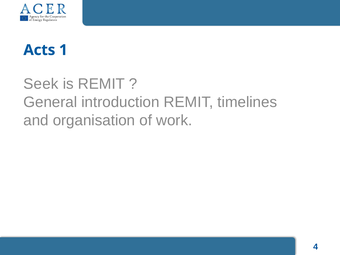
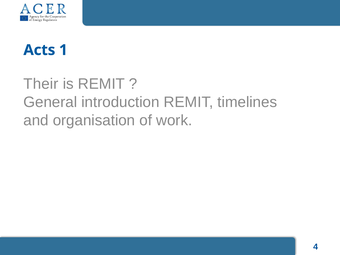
Seek: Seek -> Their
